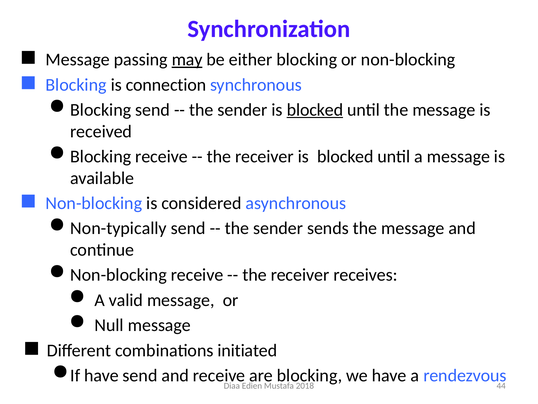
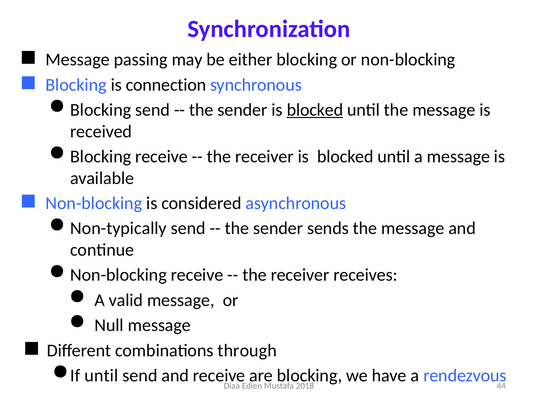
may underline: present -> none
initiated: initiated -> through
If have: have -> until
